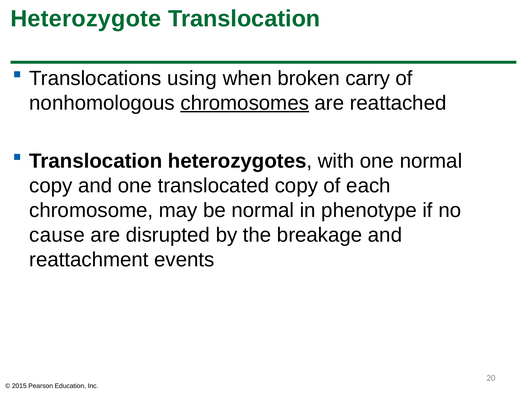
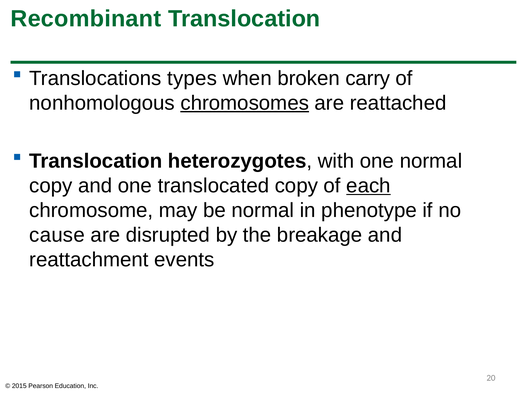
Heterozygote: Heterozygote -> Recombinant
using: using -> types
each underline: none -> present
